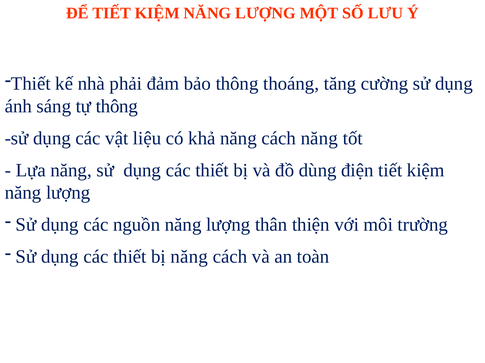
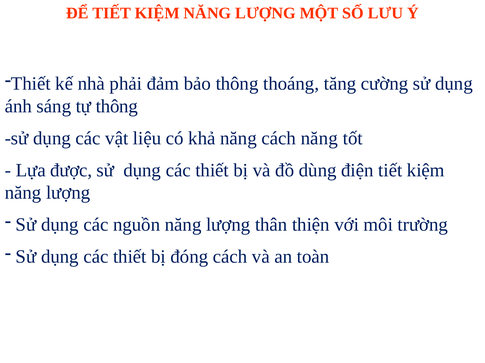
Lựa năng: năng -> được
bị năng: năng -> đóng
